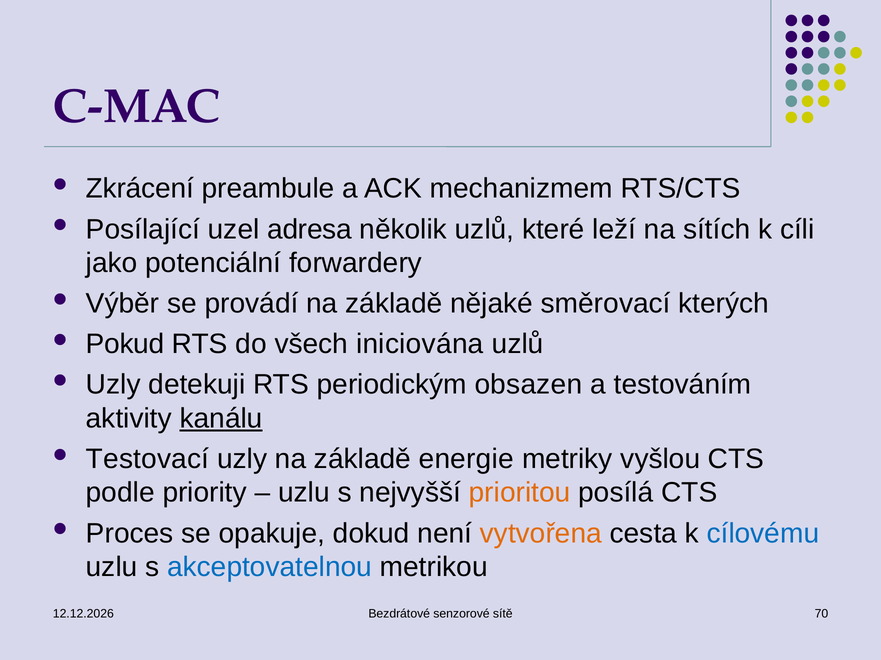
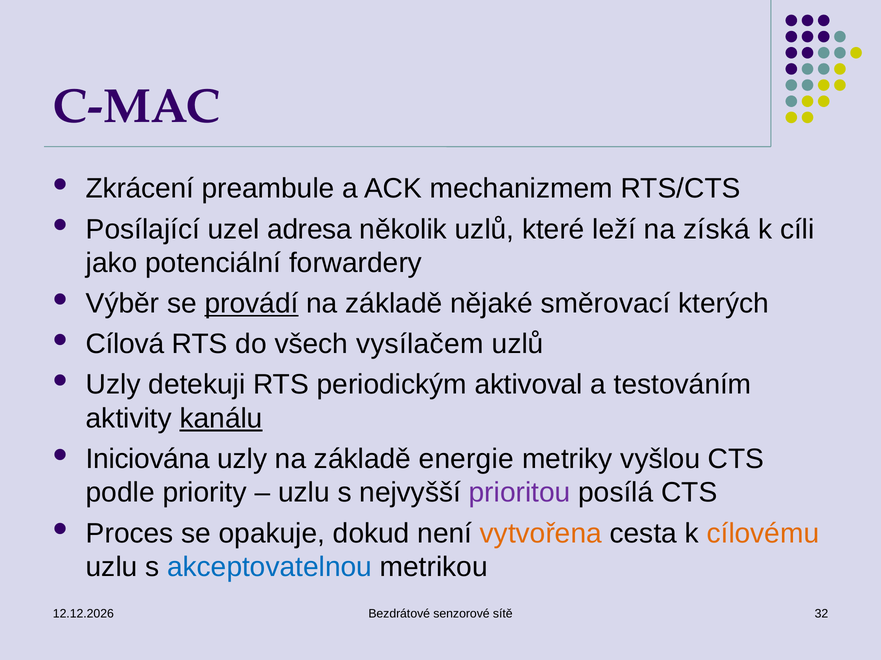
sítích: sítích -> získá
provádí underline: none -> present
Pokud: Pokud -> Cílová
iniciována: iniciována -> vysílačem
obsazen: obsazen -> aktivoval
Testovací: Testovací -> Iniciována
prioritou colour: orange -> purple
cílovému colour: blue -> orange
70: 70 -> 32
